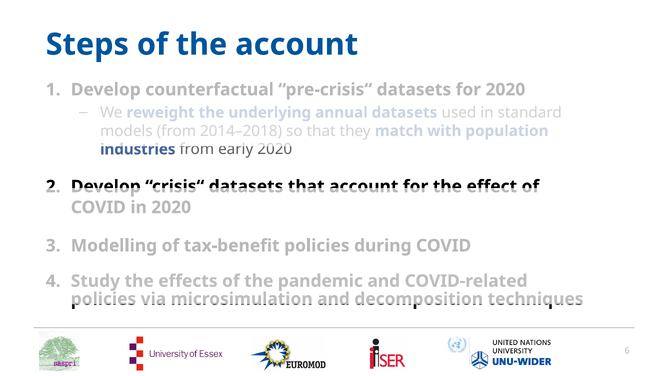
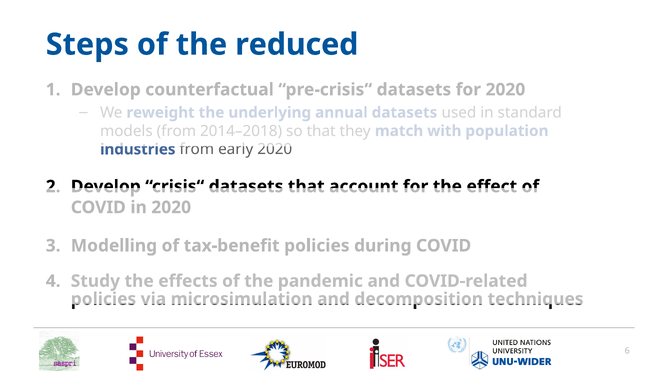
the account: account -> reduced
